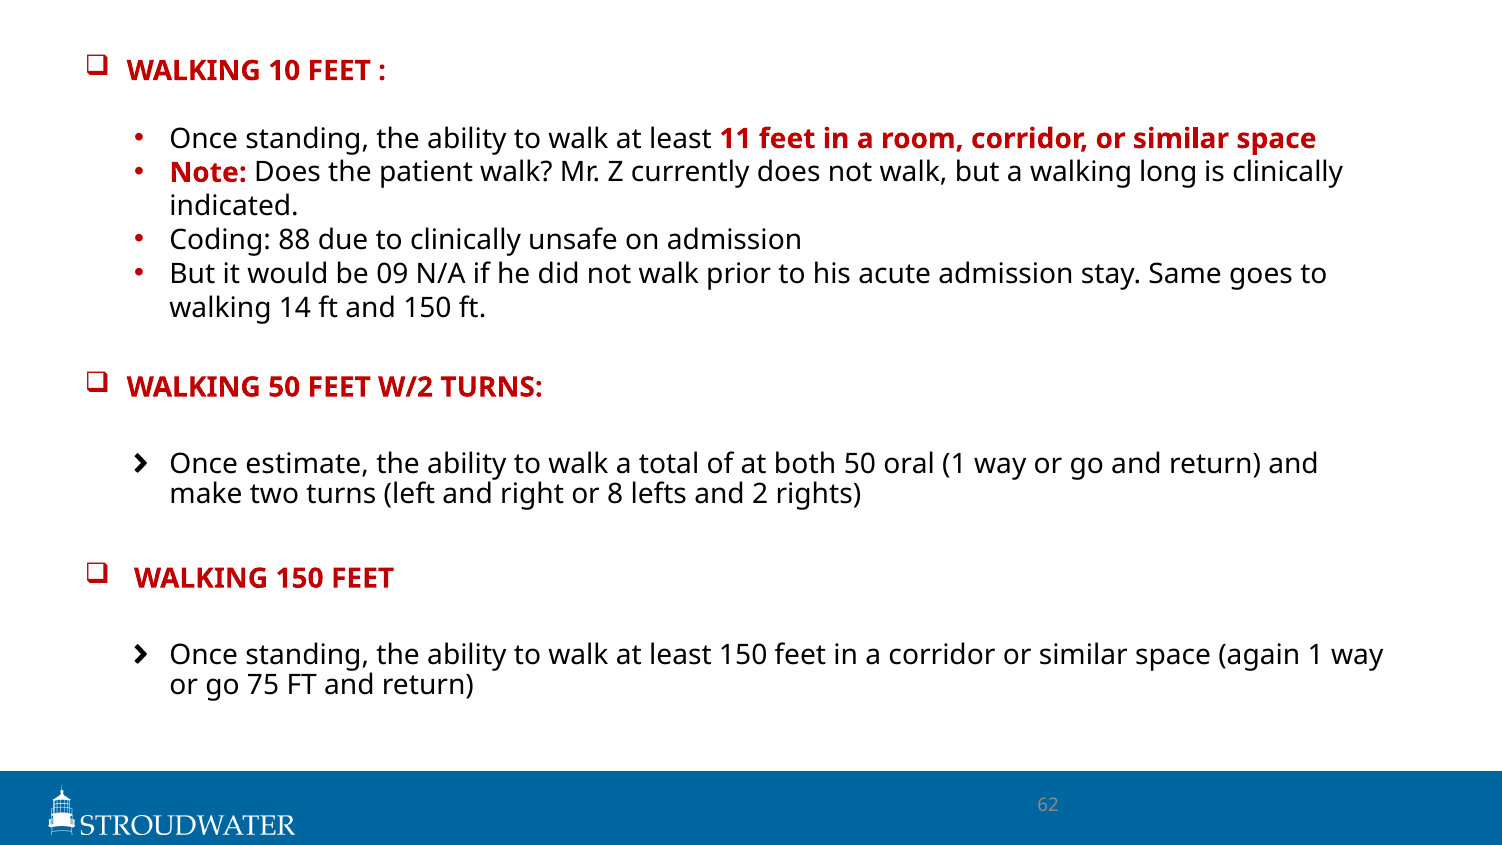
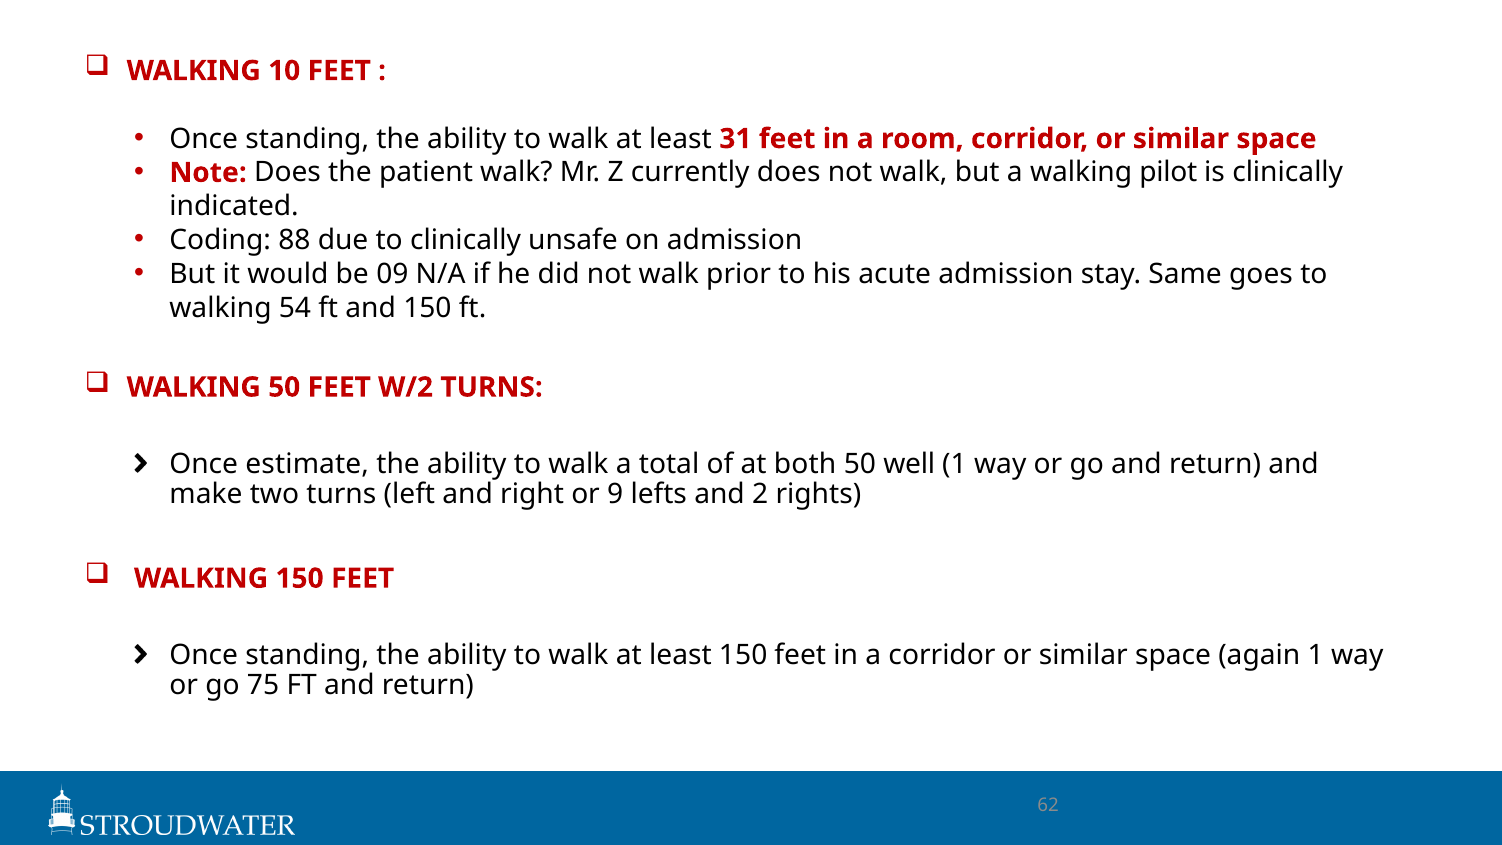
11: 11 -> 31
long: long -> pilot
14: 14 -> 54
oral: oral -> well
8: 8 -> 9
